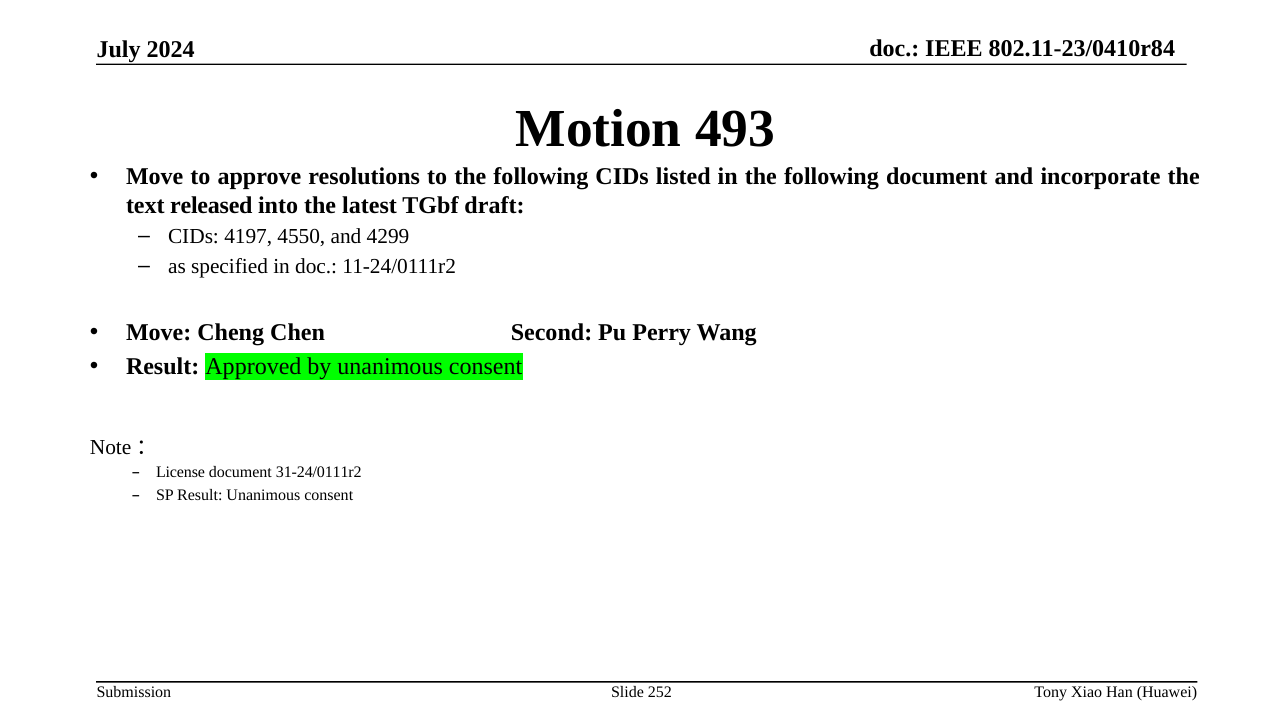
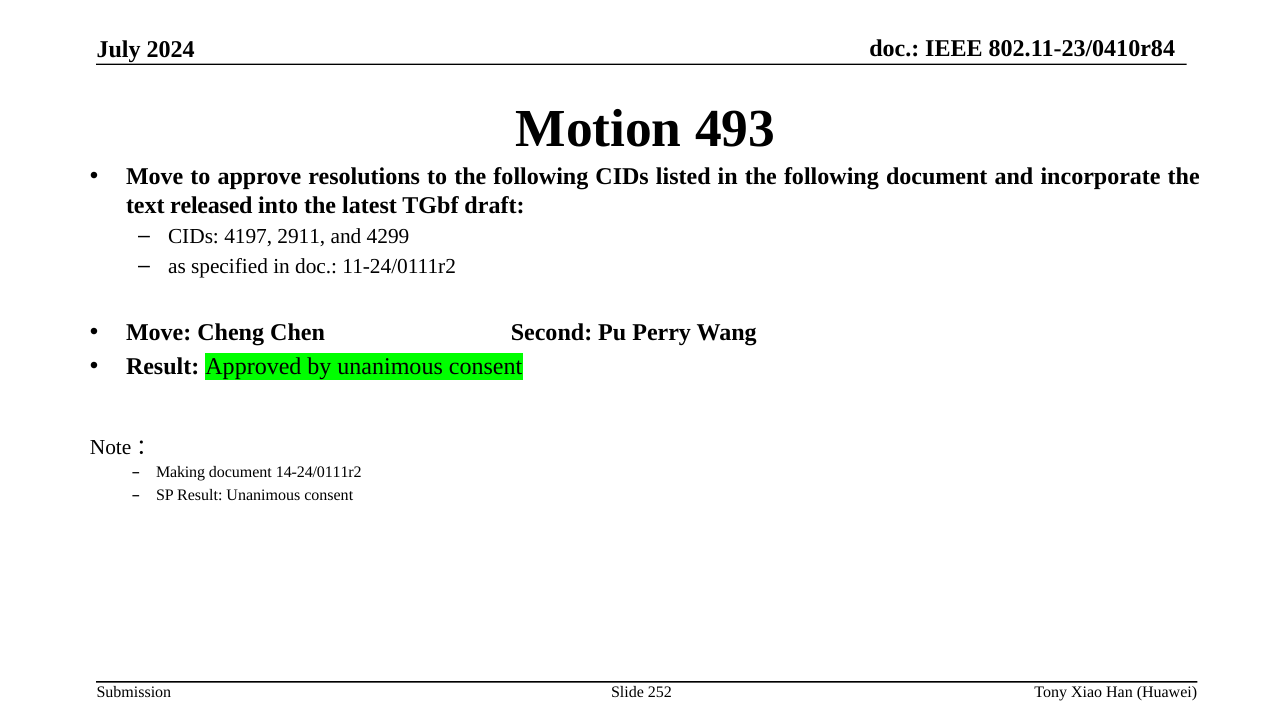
4550: 4550 -> 2911
License: License -> Making
31-24/0111r2: 31-24/0111r2 -> 14-24/0111r2
